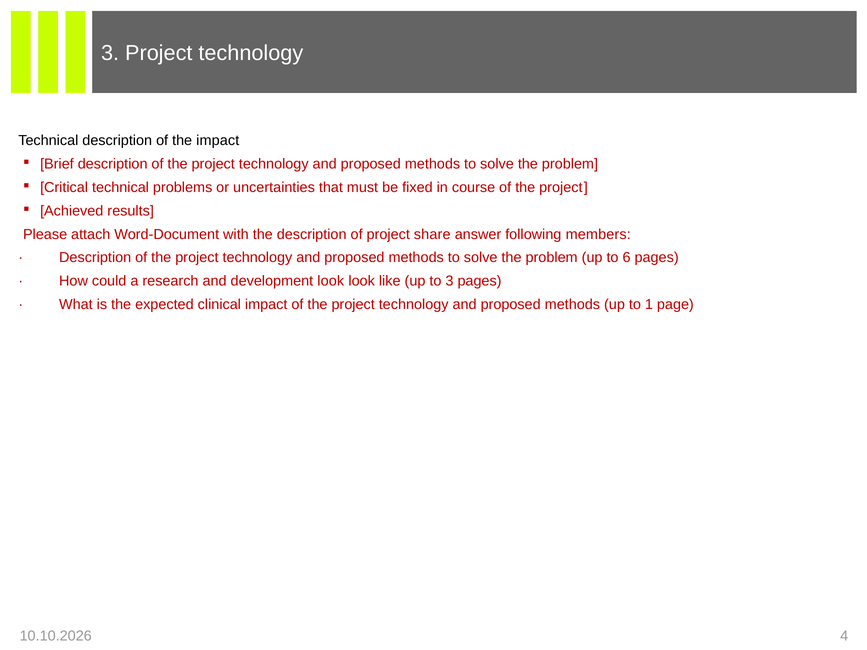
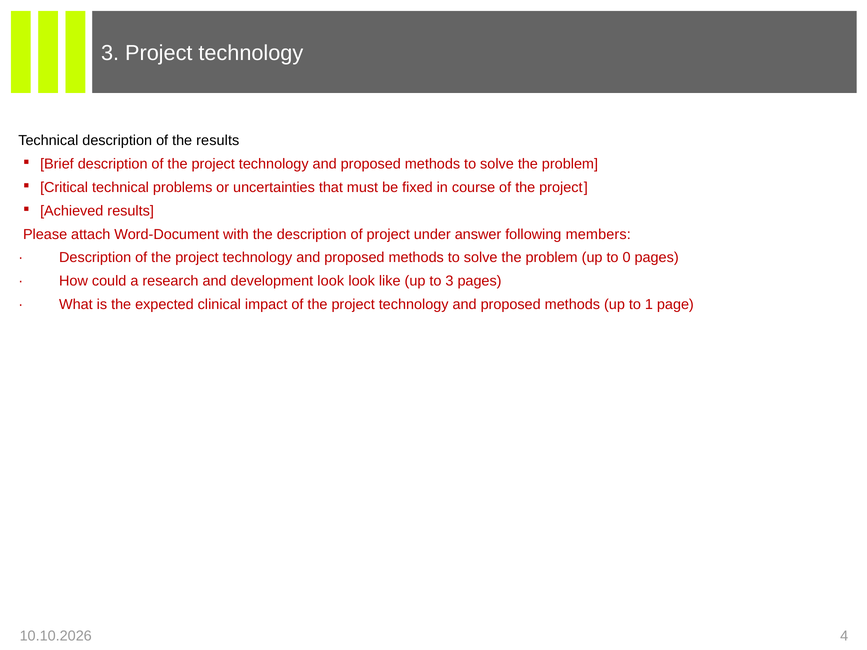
the impact: impact -> results
share: share -> under
6: 6 -> 0
